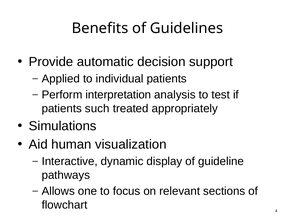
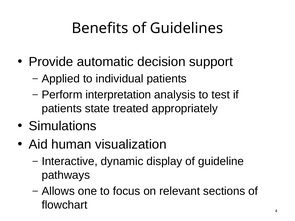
such: such -> state
